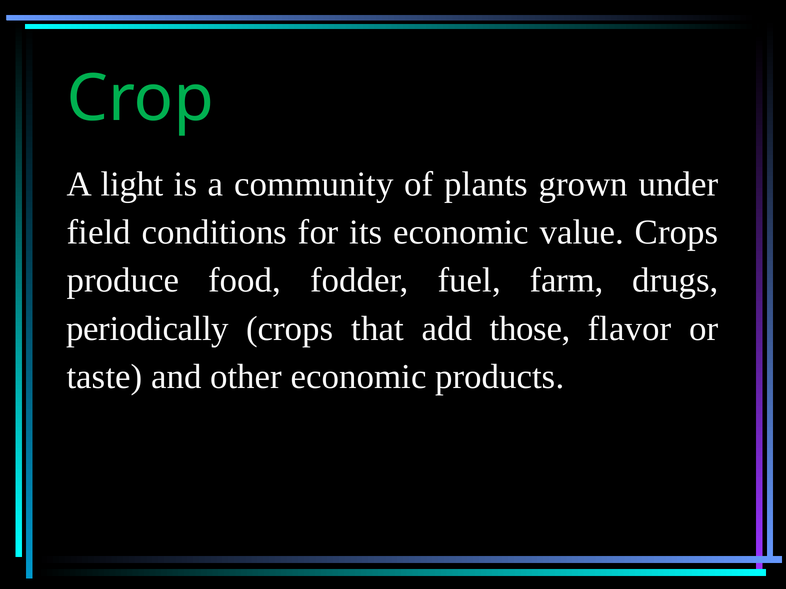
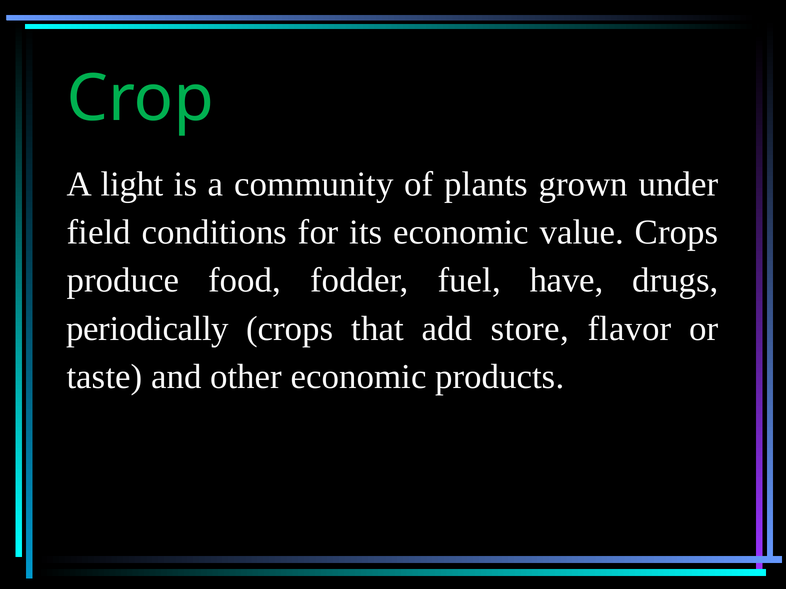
farm: farm -> have
those: those -> store
